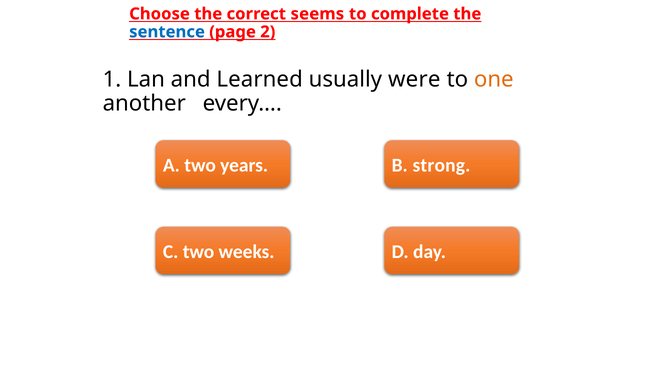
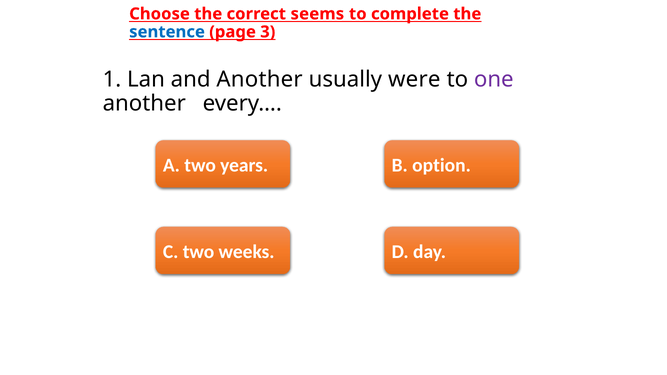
2: 2 -> 3
and Learned: Learned -> Another
one colour: orange -> purple
strong: strong -> option
